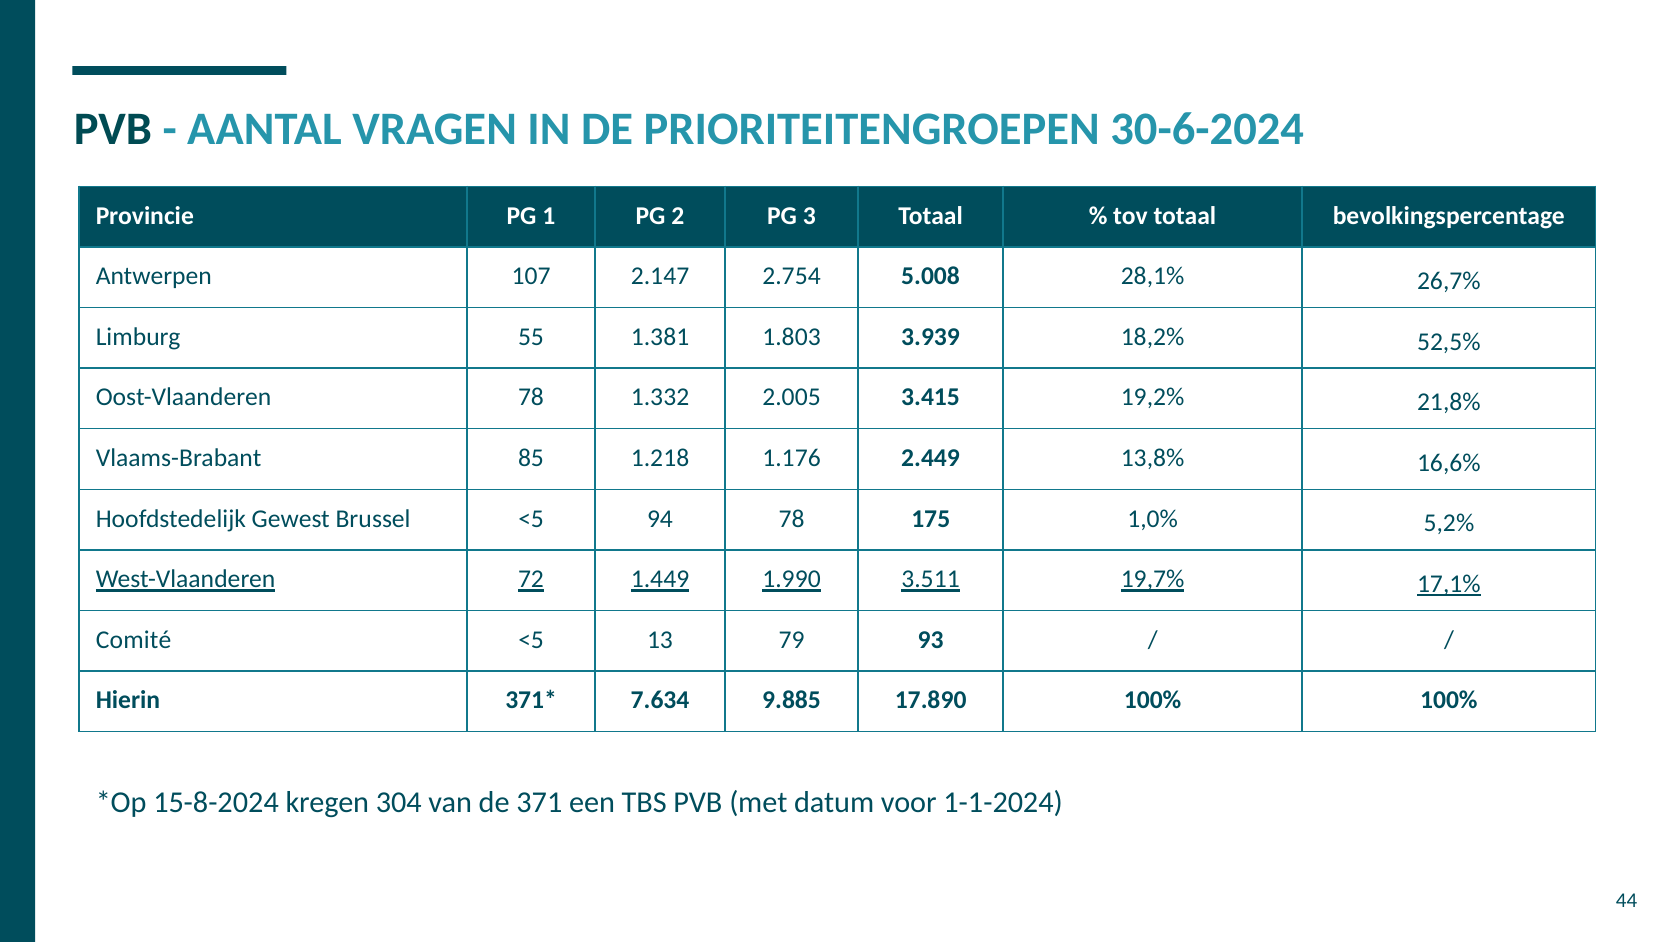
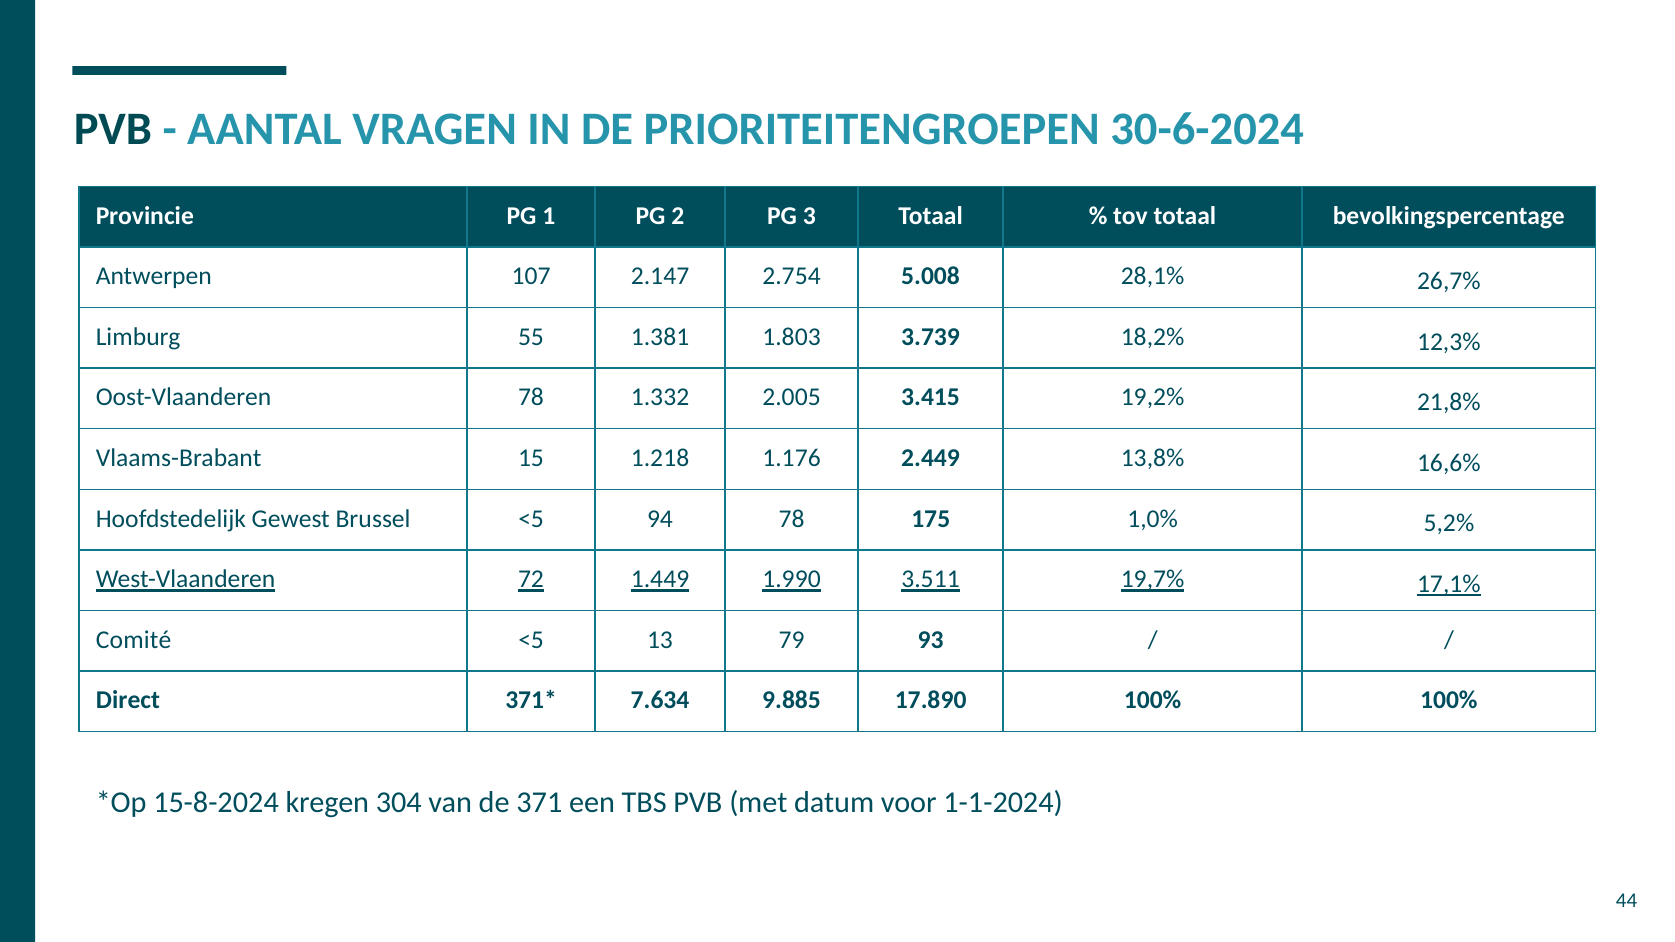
3.939: 3.939 -> 3.739
52,5%: 52,5% -> 12,3%
85: 85 -> 15
Hierin: Hierin -> Direct
